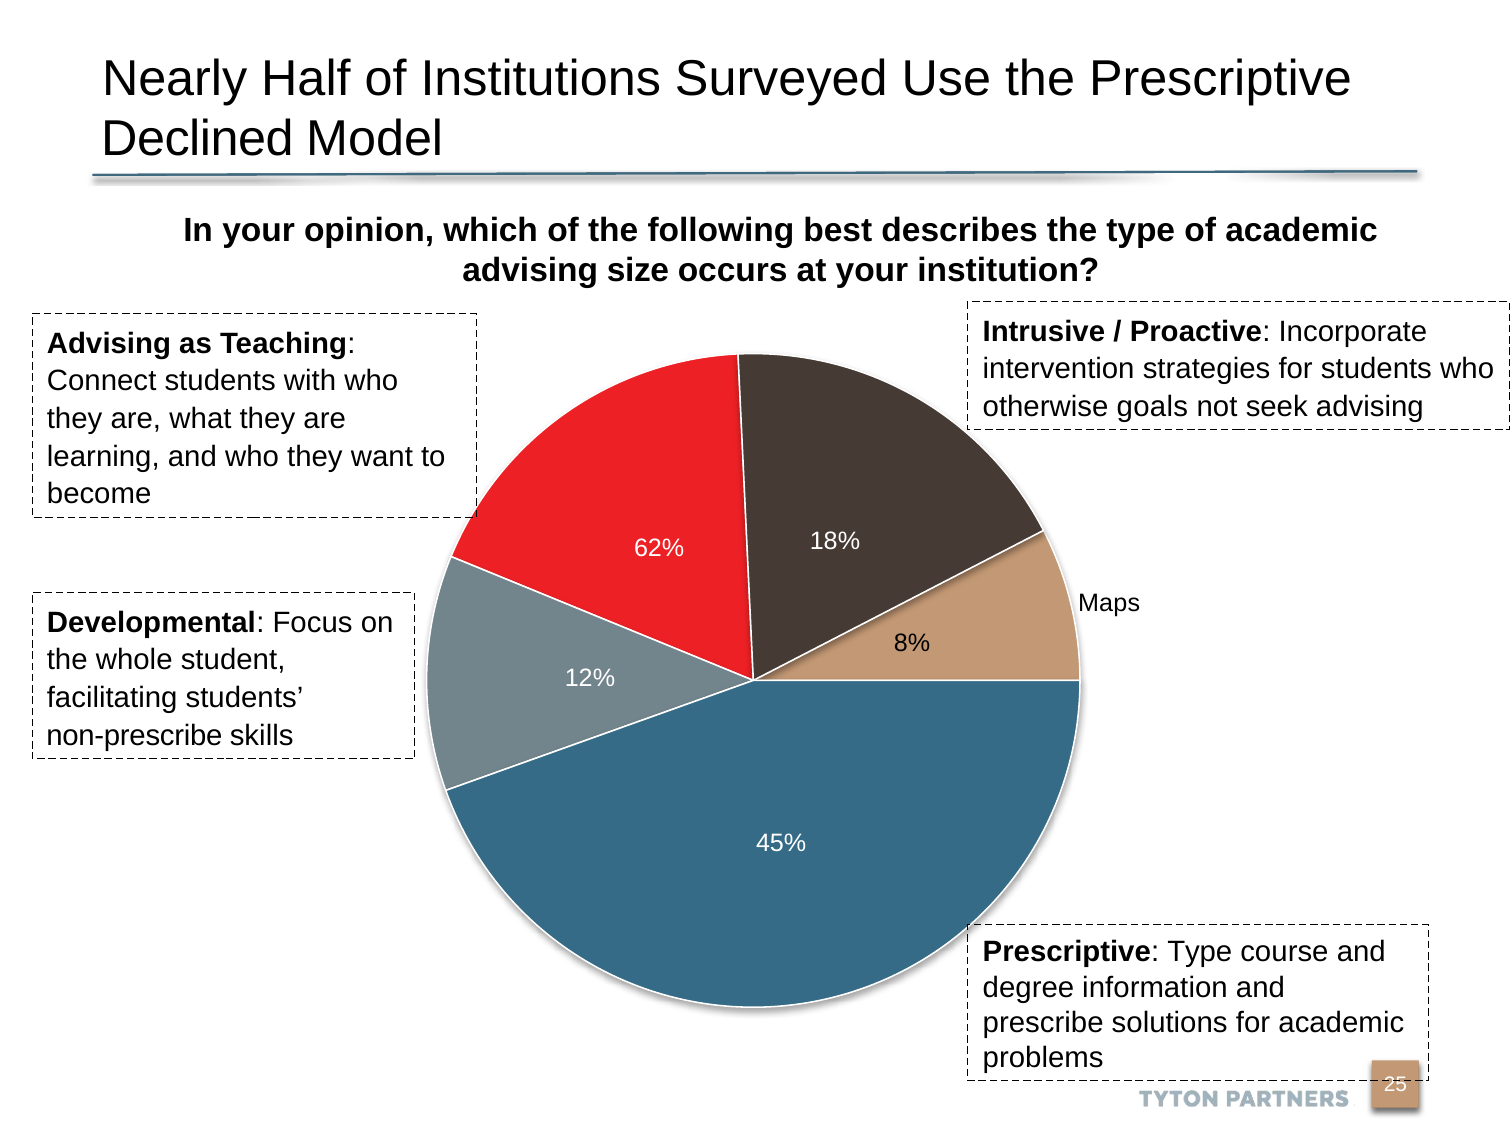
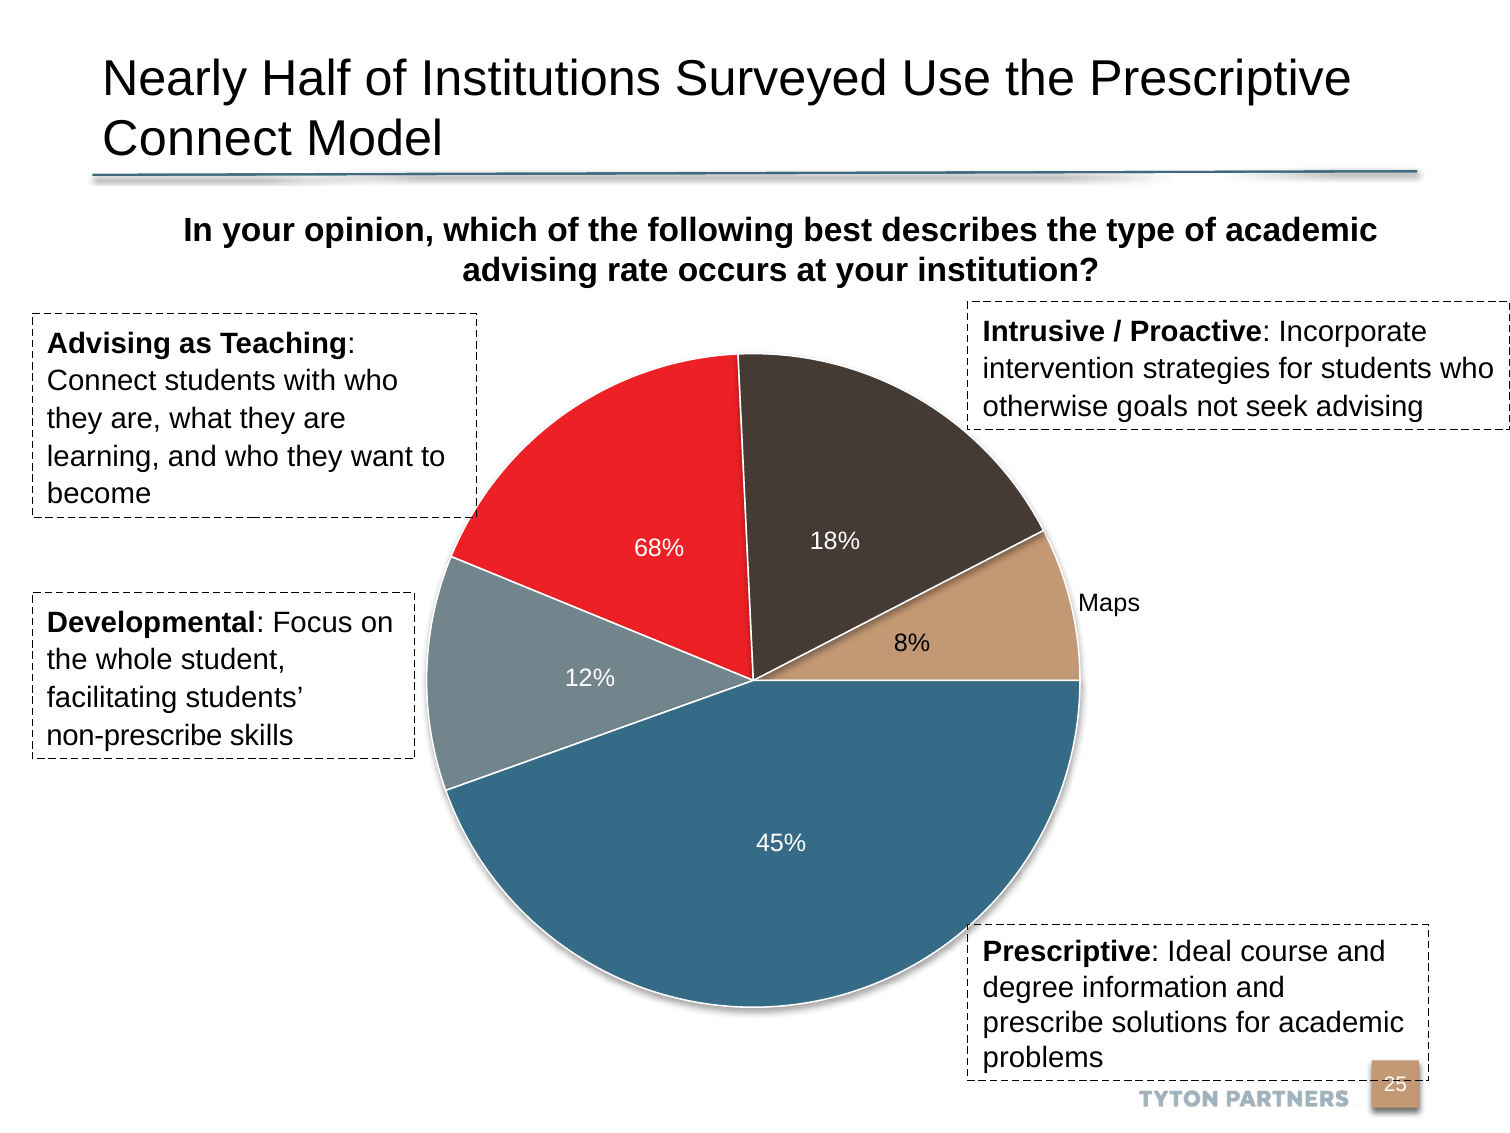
Declined at (197, 139): Declined -> Connect
size: size -> rate
62%: 62% -> 68%
Prescriptive Type: Type -> Ideal
